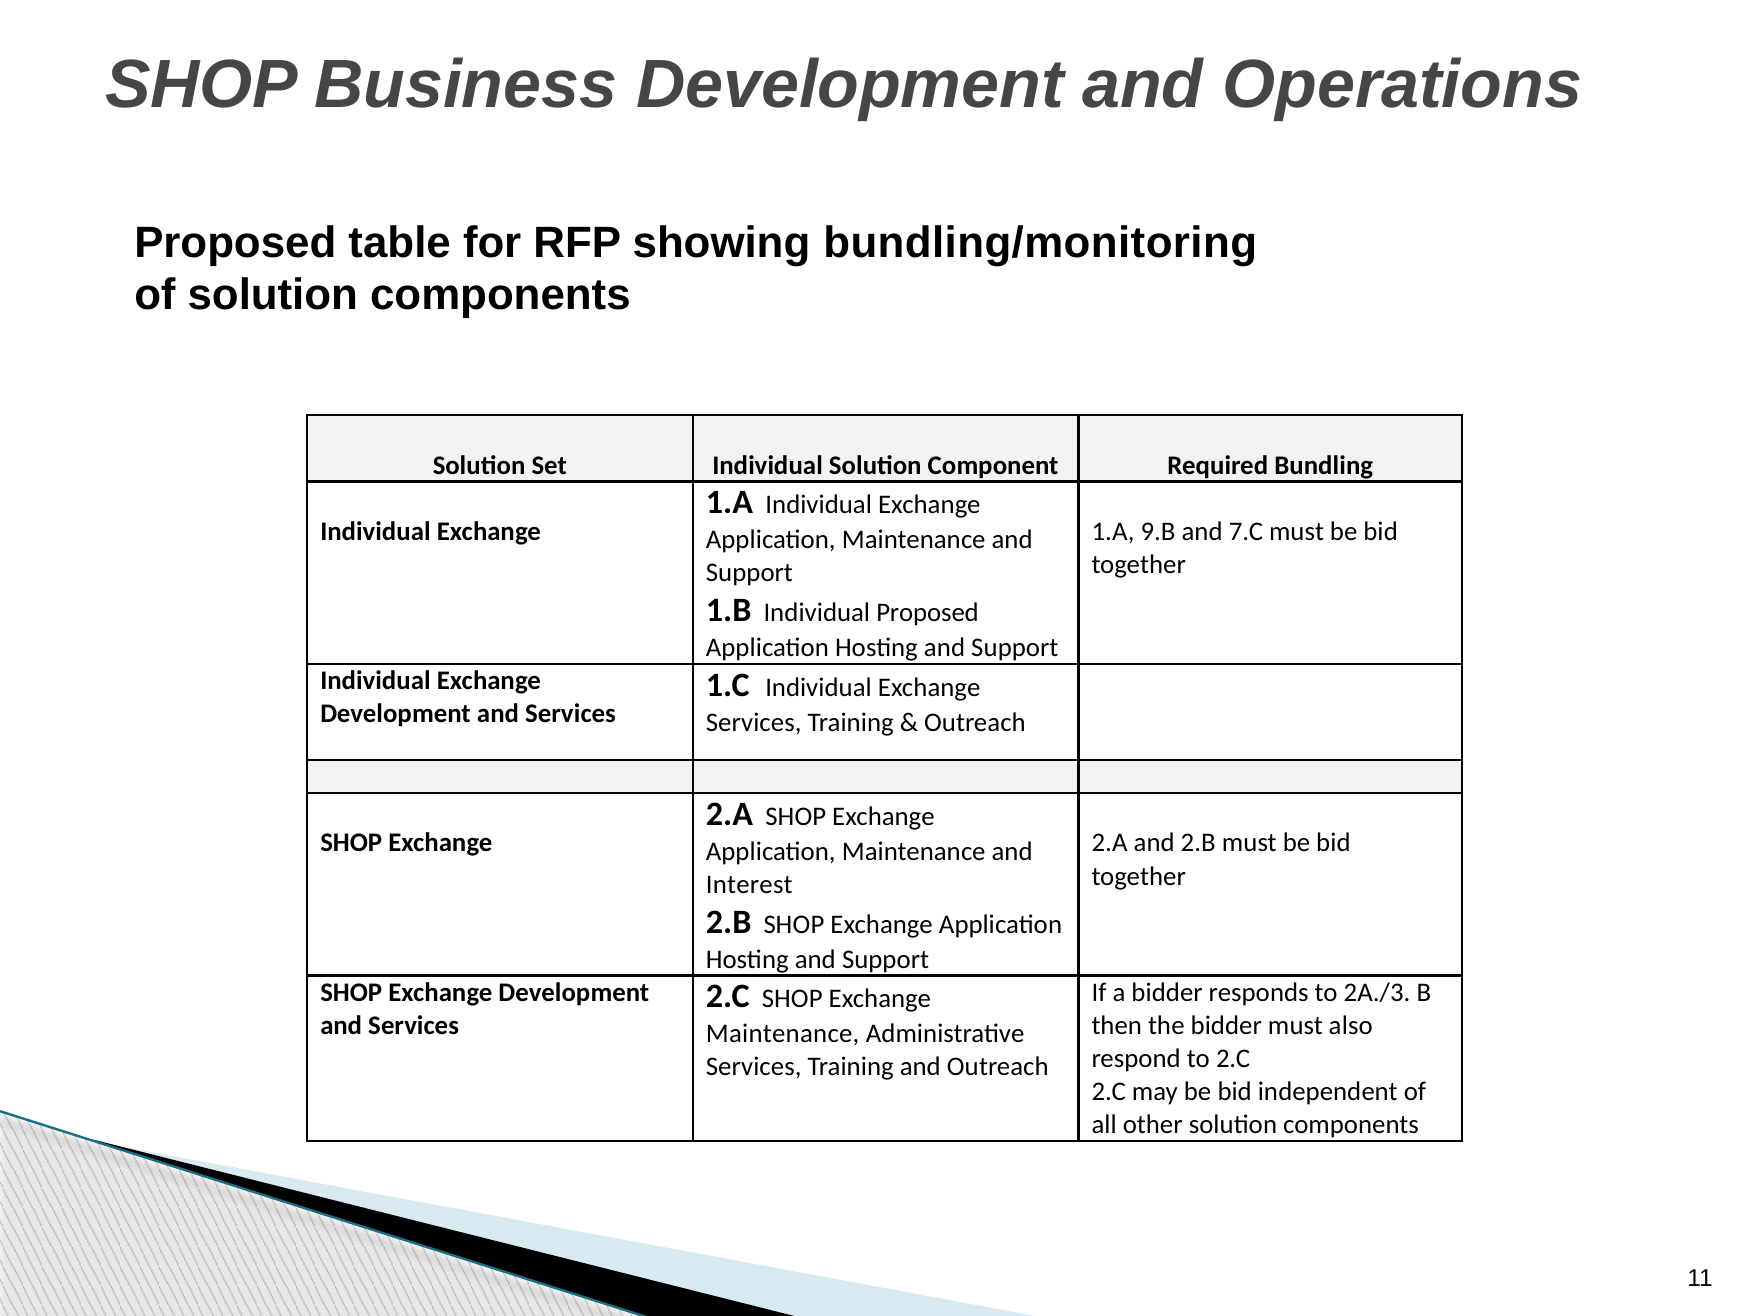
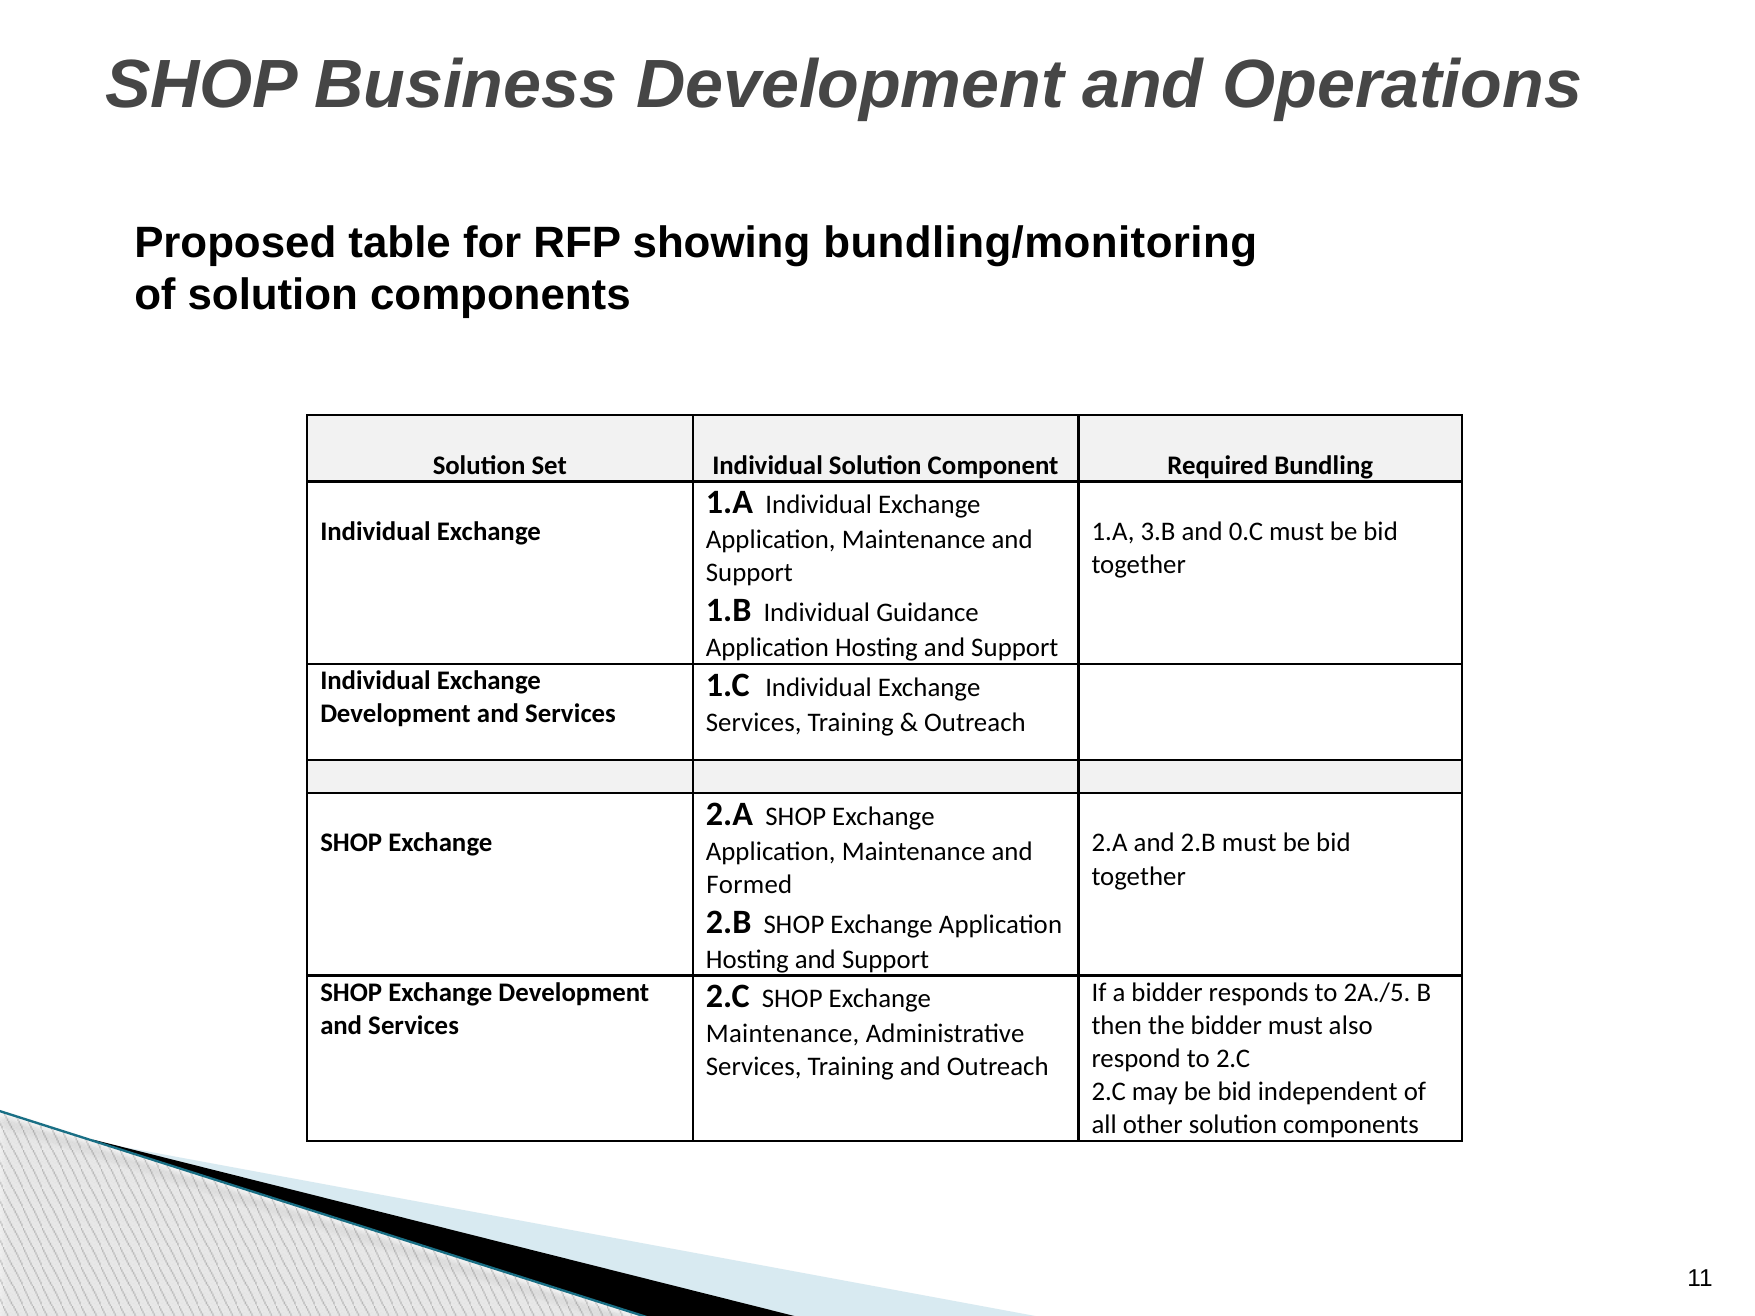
9.B: 9.B -> 3.B
7.C: 7.C -> 0.C
Individual Proposed: Proposed -> Guidance
Interest: Interest -> Formed
2A./3: 2A./3 -> 2A./5
